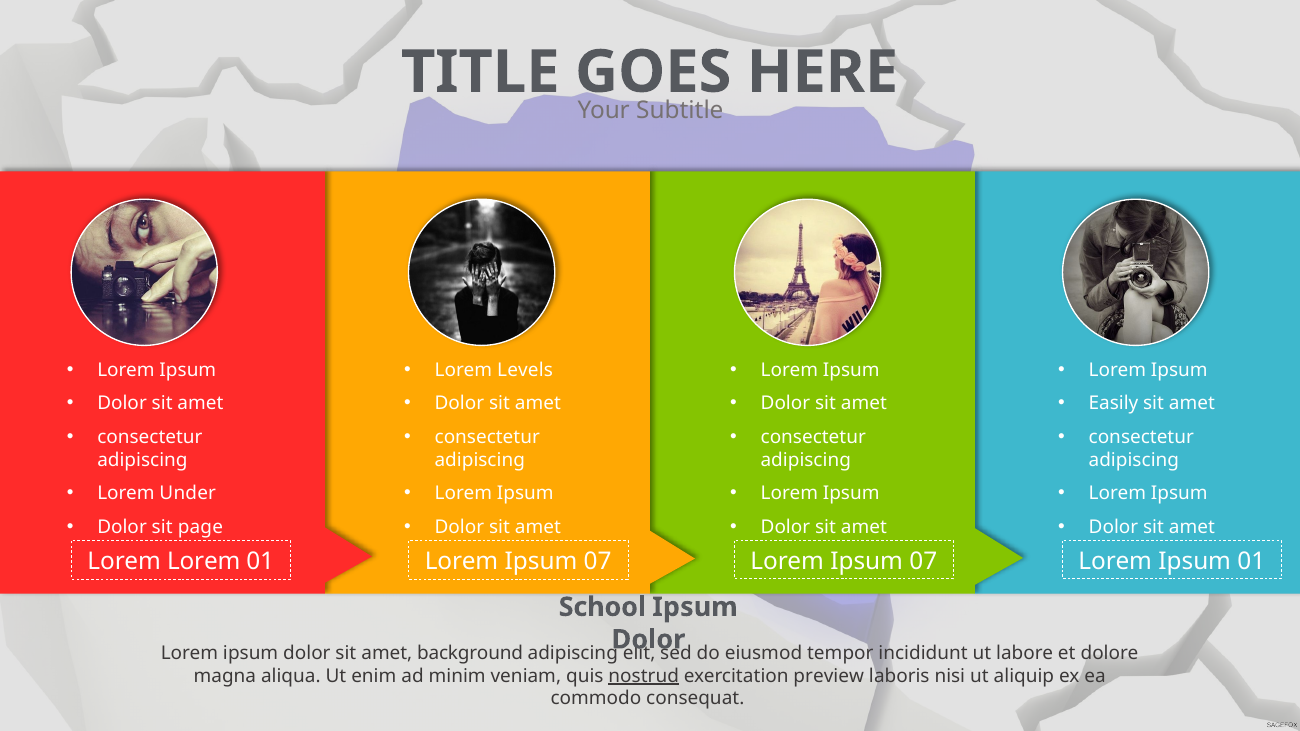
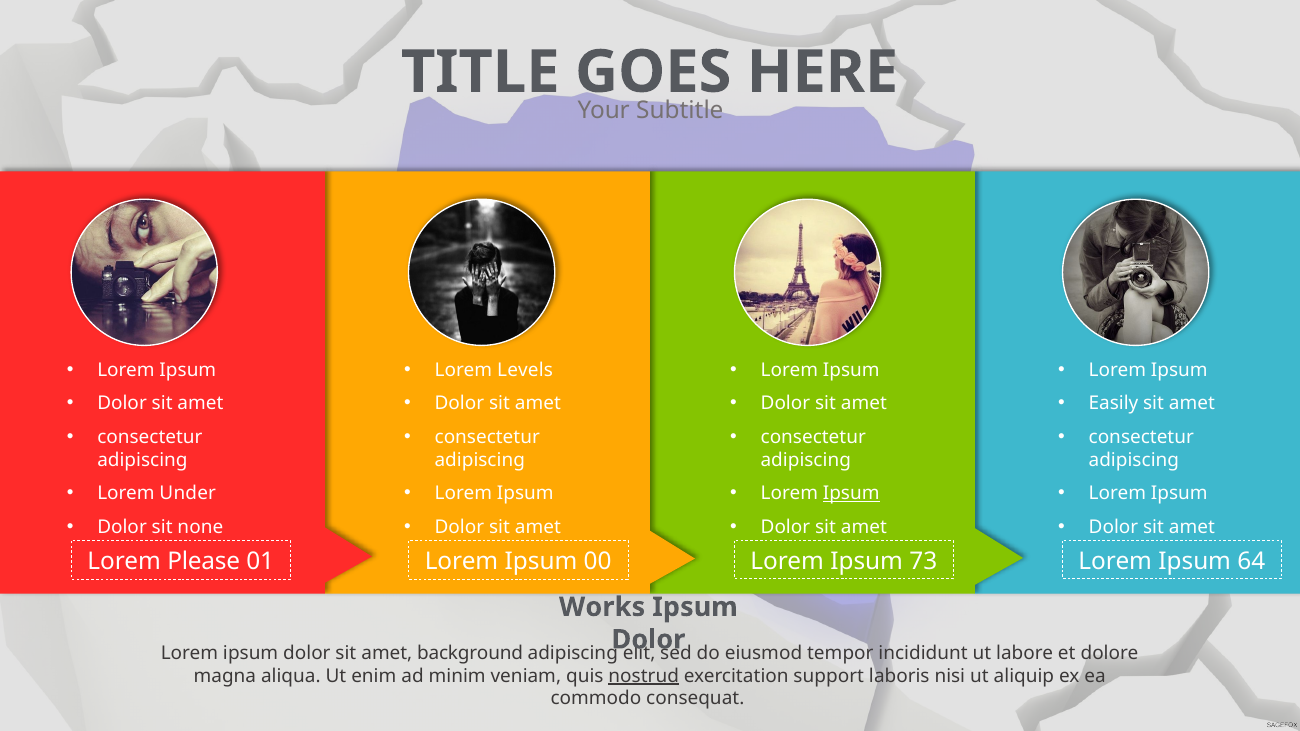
Ipsum at (851, 494) underline: none -> present
page: page -> none
Lorem Lorem: Lorem -> Please
01 Lorem Ipsum 07: 07 -> 00
07 at (923, 561): 07 -> 73
Ipsum 01: 01 -> 64
School: School -> Works
preview: preview -> support
